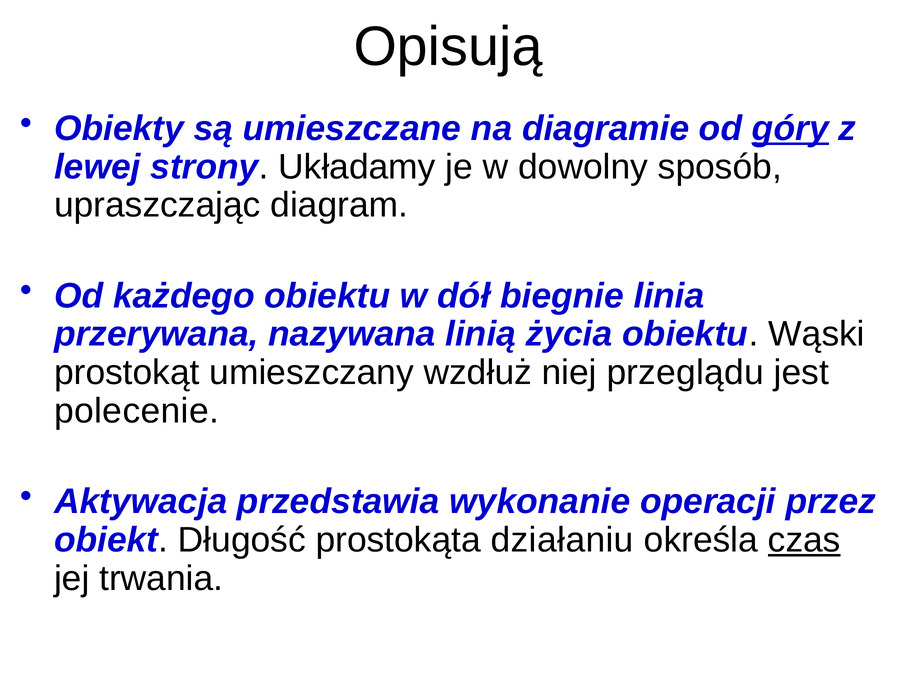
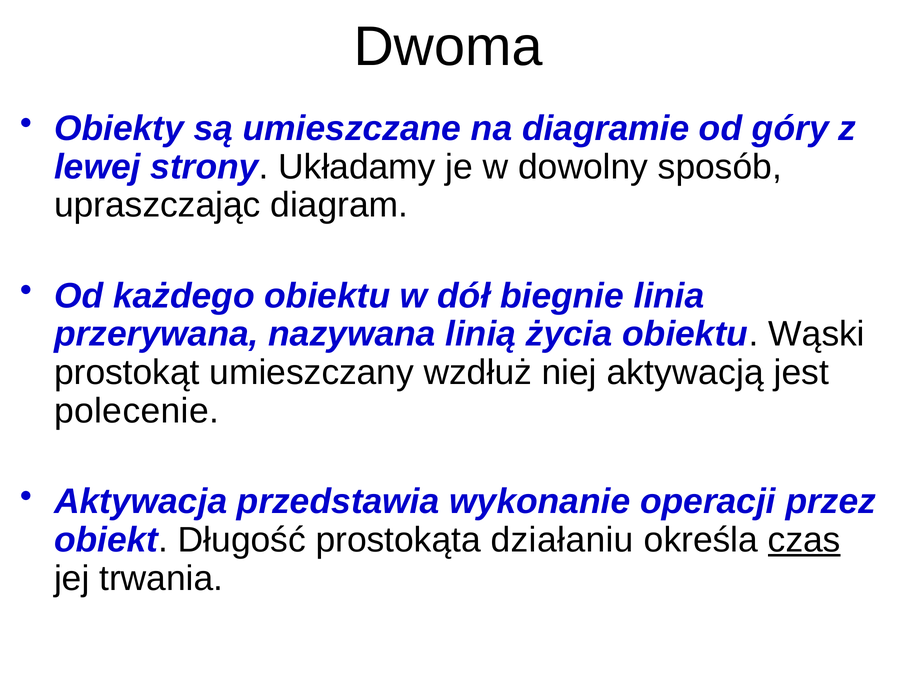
Opisują: Opisują -> Dwoma
góry underline: present -> none
przeglądu: przeglądu -> aktywacją
